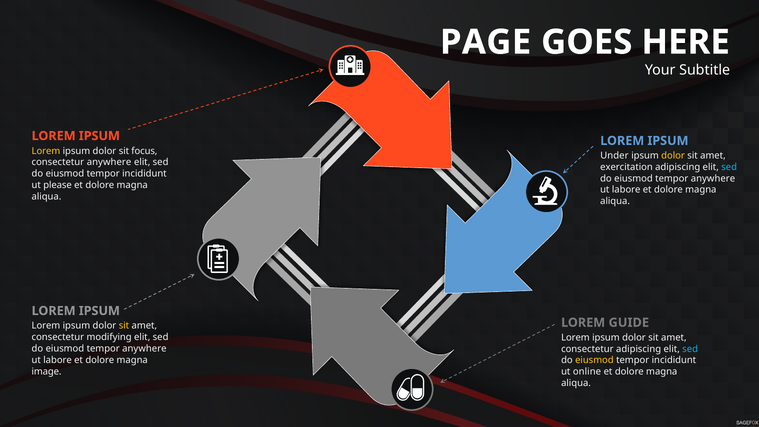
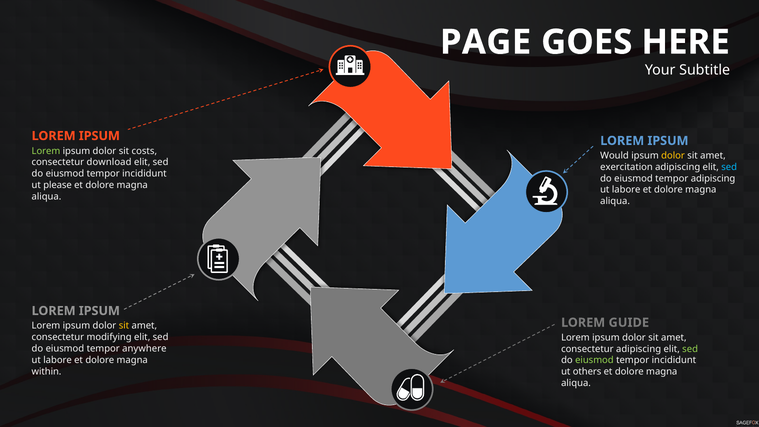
Lorem at (46, 151) colour: yellow -> light green
focus: focus -> costs
Under: Under -> Would
consectetur anywhere: anywhere -> download
anywhere at (713, 178): anywhere -> adipiscing
sed at (690, 349) colour: light blue -> light green
eiusmod at (594, 360) colour: yellow -> light green
image: image -> within
online: online -> others
